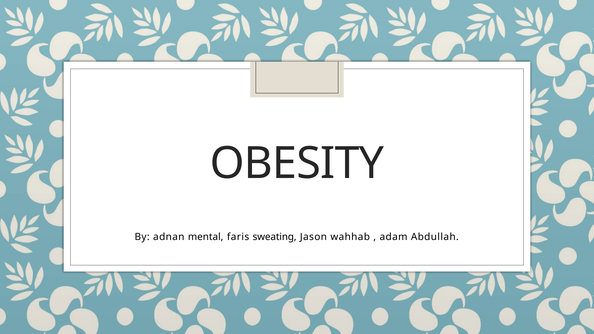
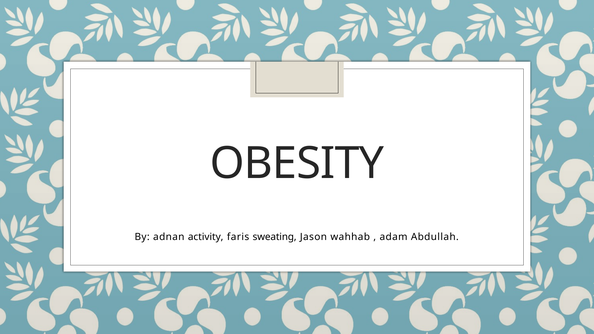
mental: mental -> activity
